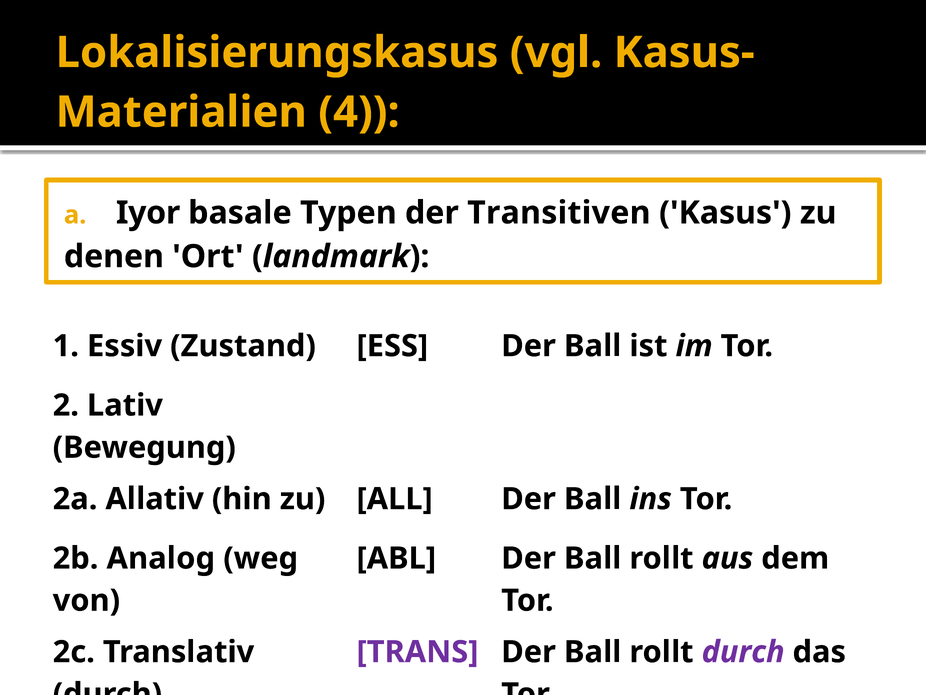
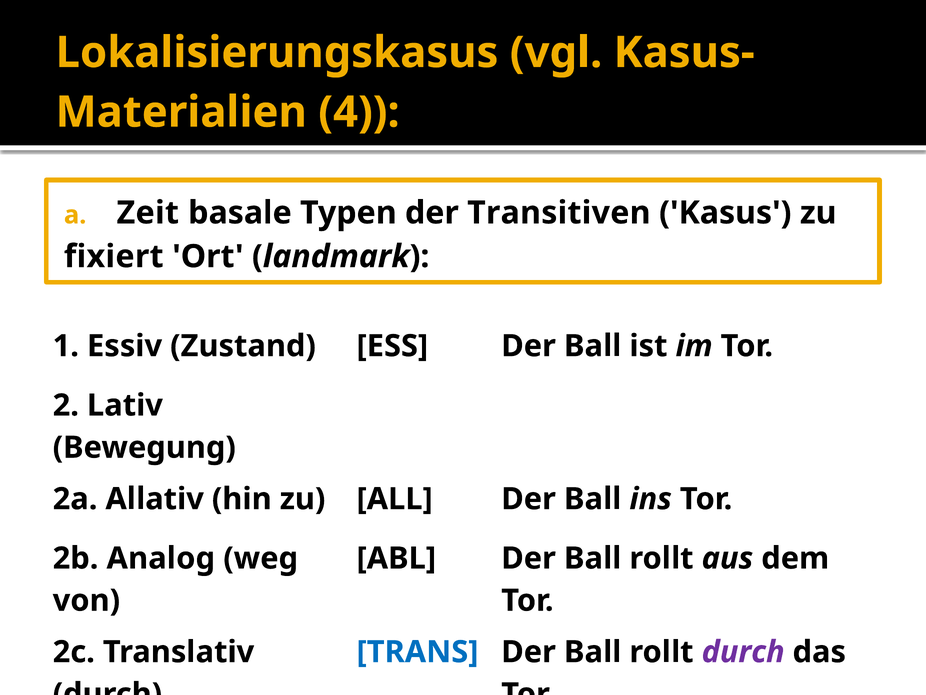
Iyor: Iyor -> Zeit
denen: denen -> fixiert
TRANS colour: purple -> blue
